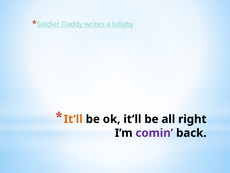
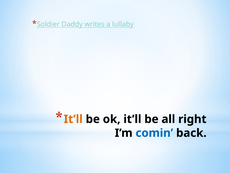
comin colour: purple -> blue
